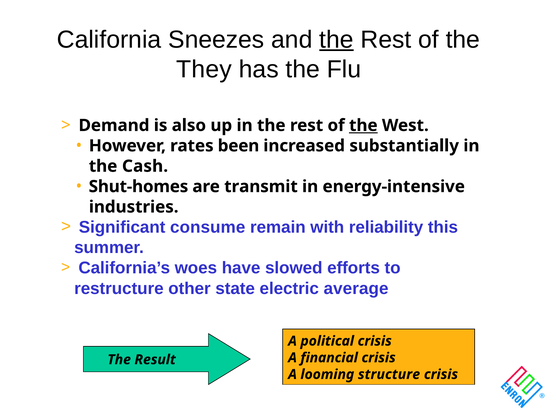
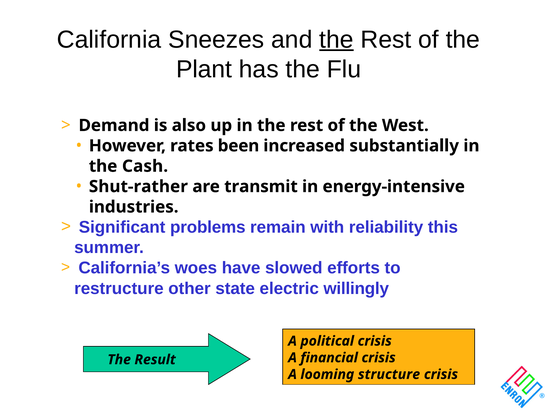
They: They -> Plant
the at (363, 125) underline: present -> none
Shut-homes: Shut-homes -> Shut-rather
consume: consume -> problems
average: average -> willingly
